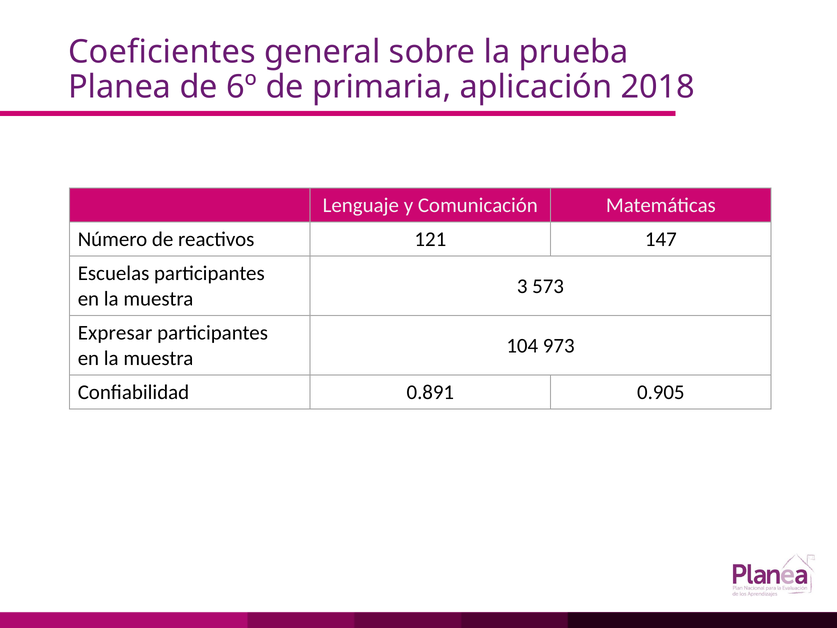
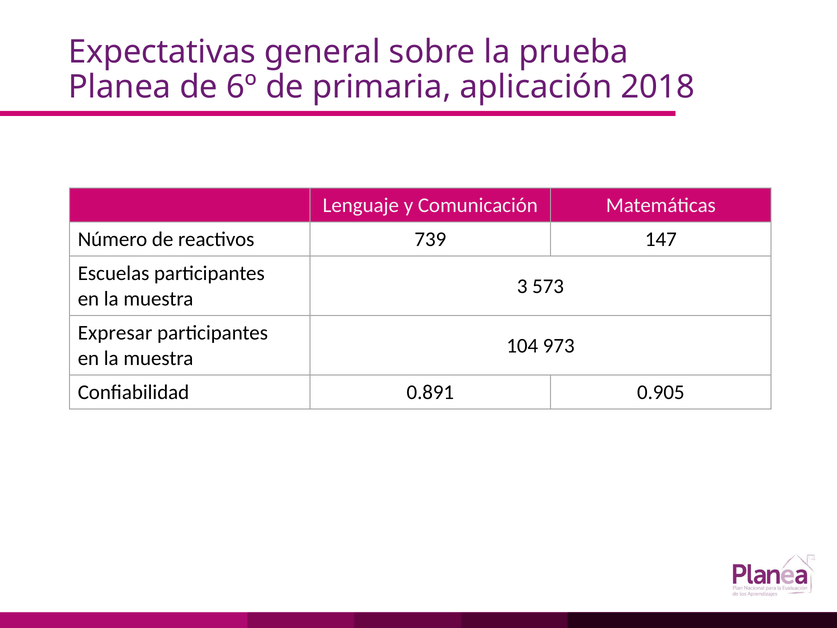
Coeficientes: Coeficientes -> Expectativas
121: 121 -> 739
